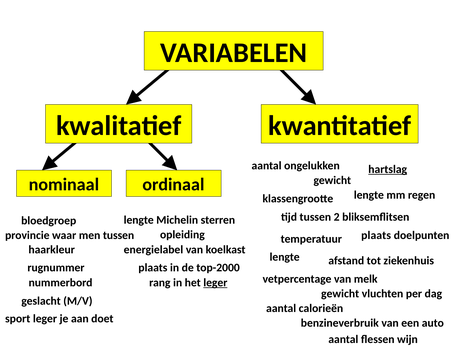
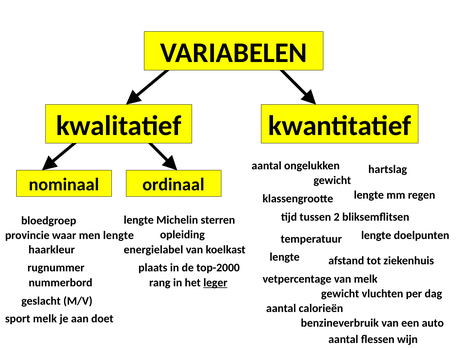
hartslag underline: present -> none
men tussen: tussen -> lengte
plaats at (376, 235): plaats -> lengte
sport leger: leger -> melk
